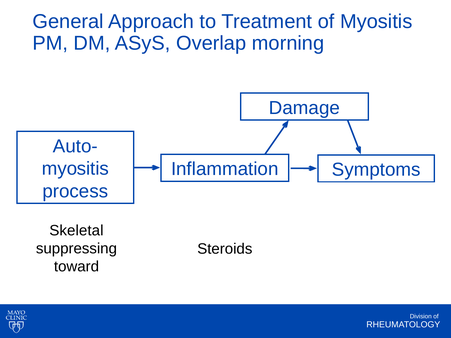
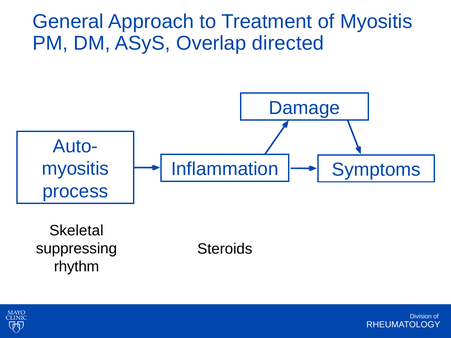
morning: morning -> directed
toward: toward -> rhythm
